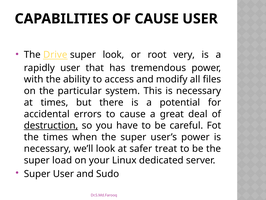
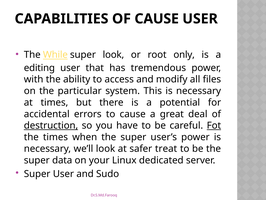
Drive: Drive -> While
very: very -> only
rapidly: rapidly -> editing
Fot underline: none -> present
load: load -> data
